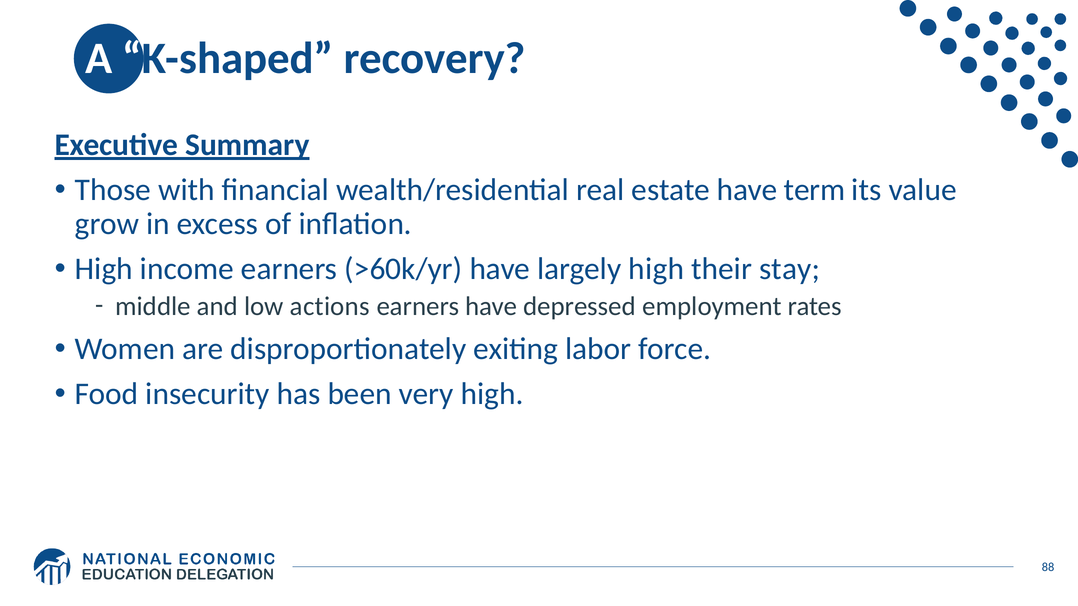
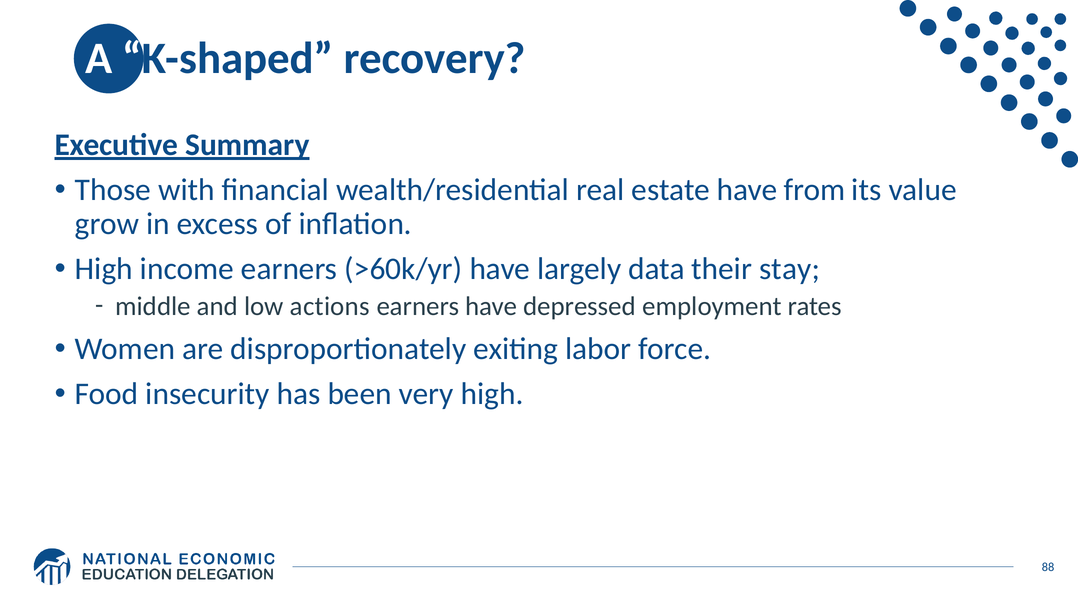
term: term -> from
largely high: high -> data
